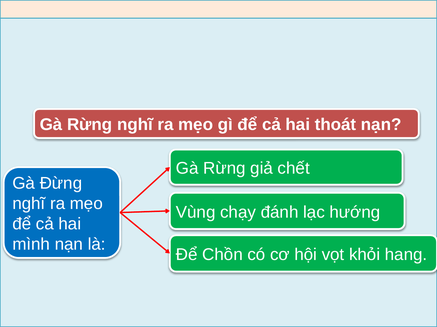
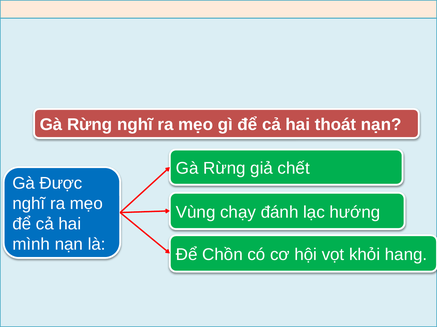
Đừng: Đừng -> Được
